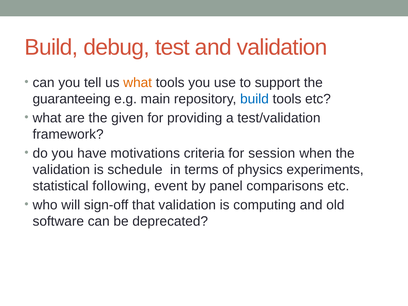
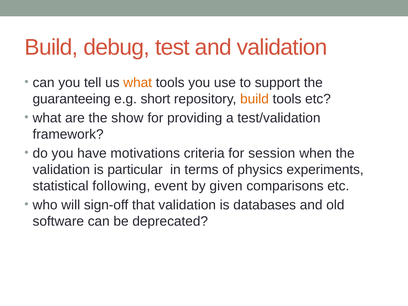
main: main -> short
build at (255, 99) colour: blue -> orange
given: given -> show
schedule: schedule -> particular
panel: panel -> given
computing: computing -> databases
